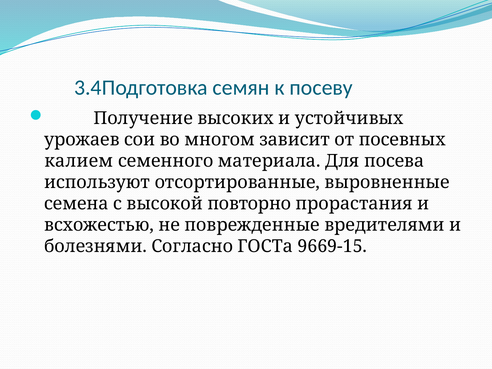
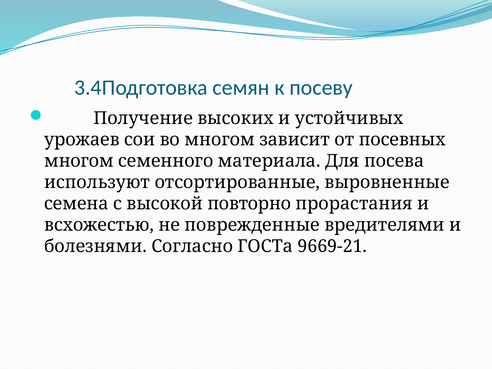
калием at (79, 161): калием -> многом
9669-15: 9669-15 -> 9669-21
